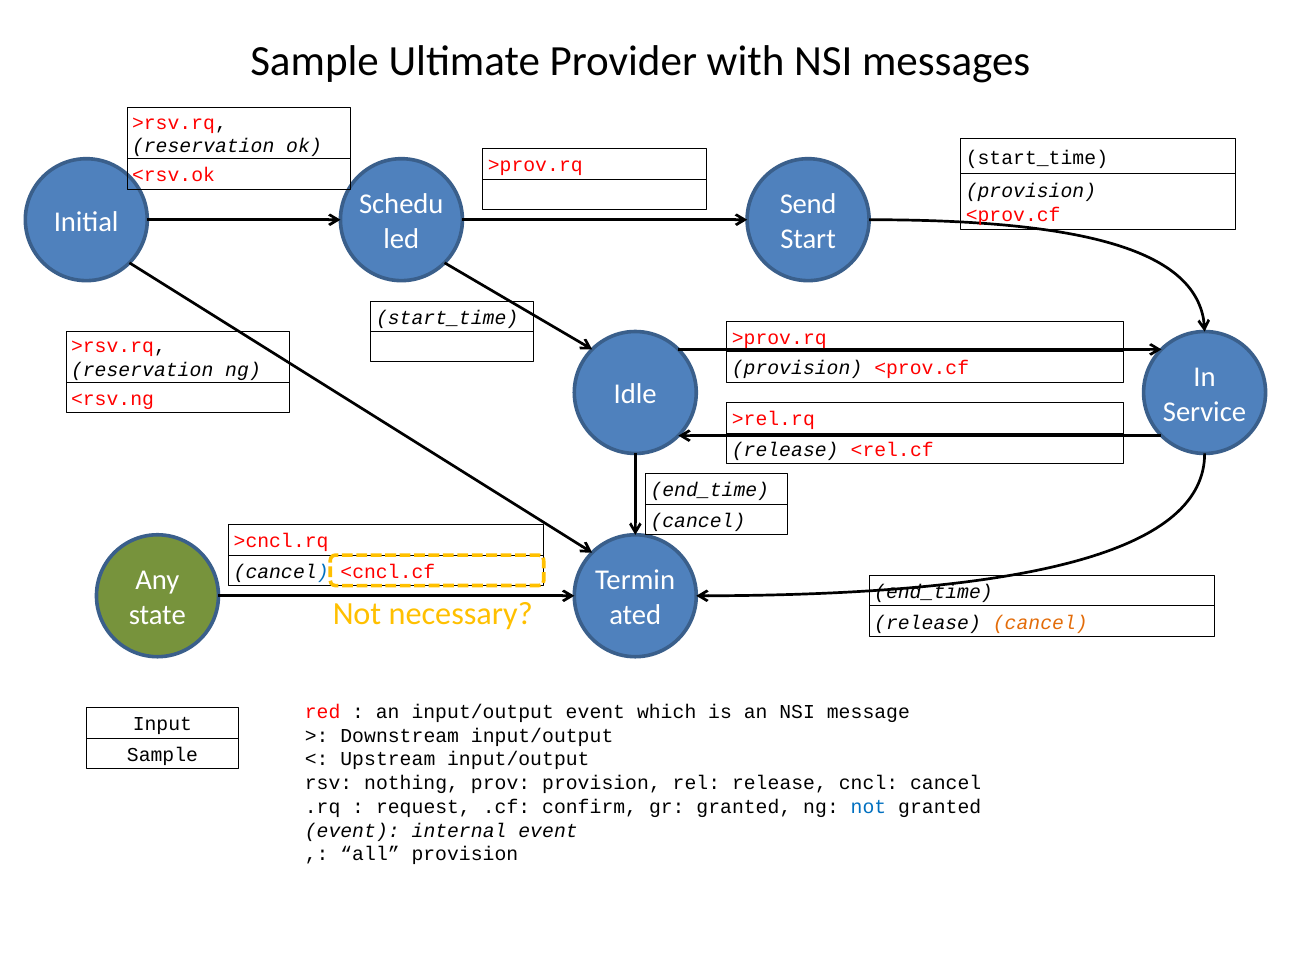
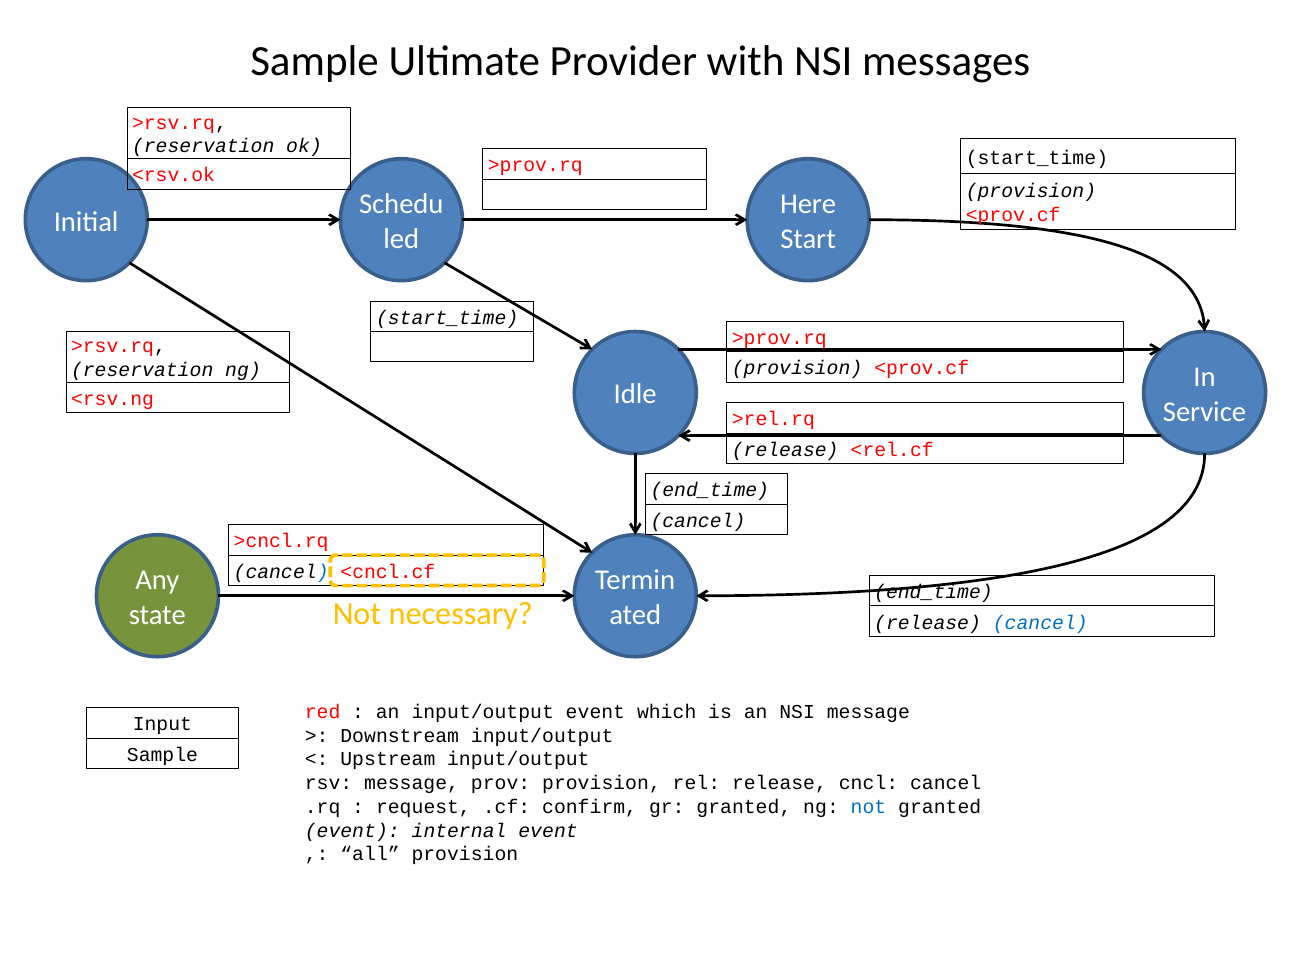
Send: Send -> Here
cancel at (1040, 623) colour: orange -> blue
rsv nothing: nothing -> message
